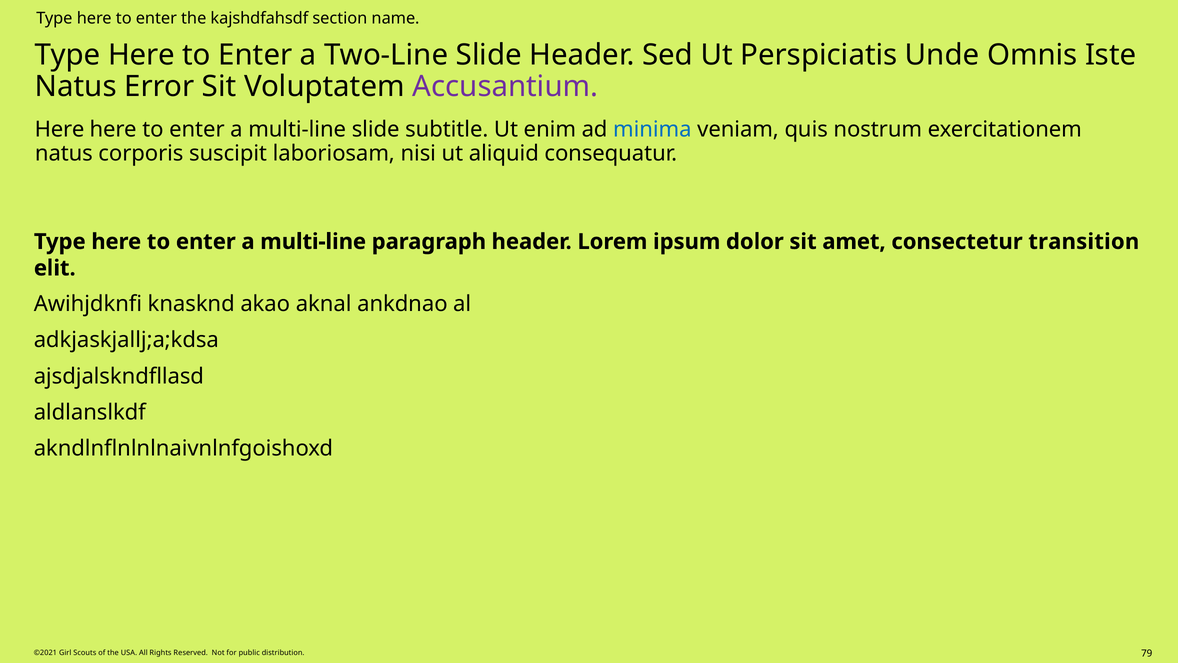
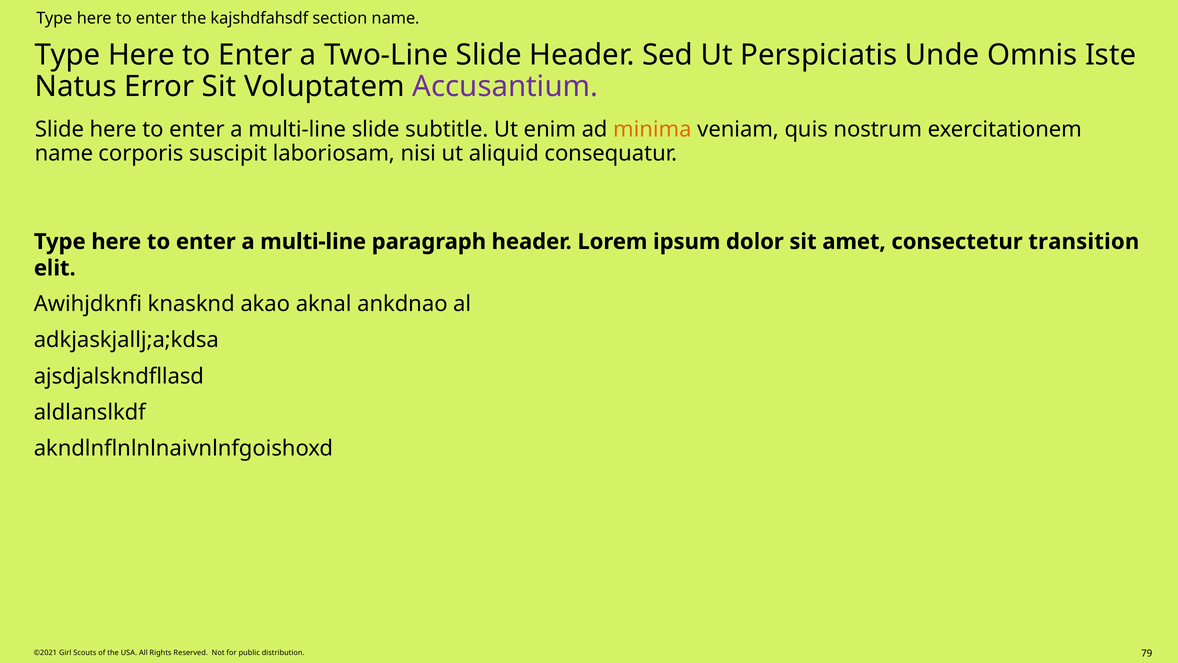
Here at (60, 129): Here -> Slide
minima colour: blue -> orange
natus at (64, 153): natus -> name
